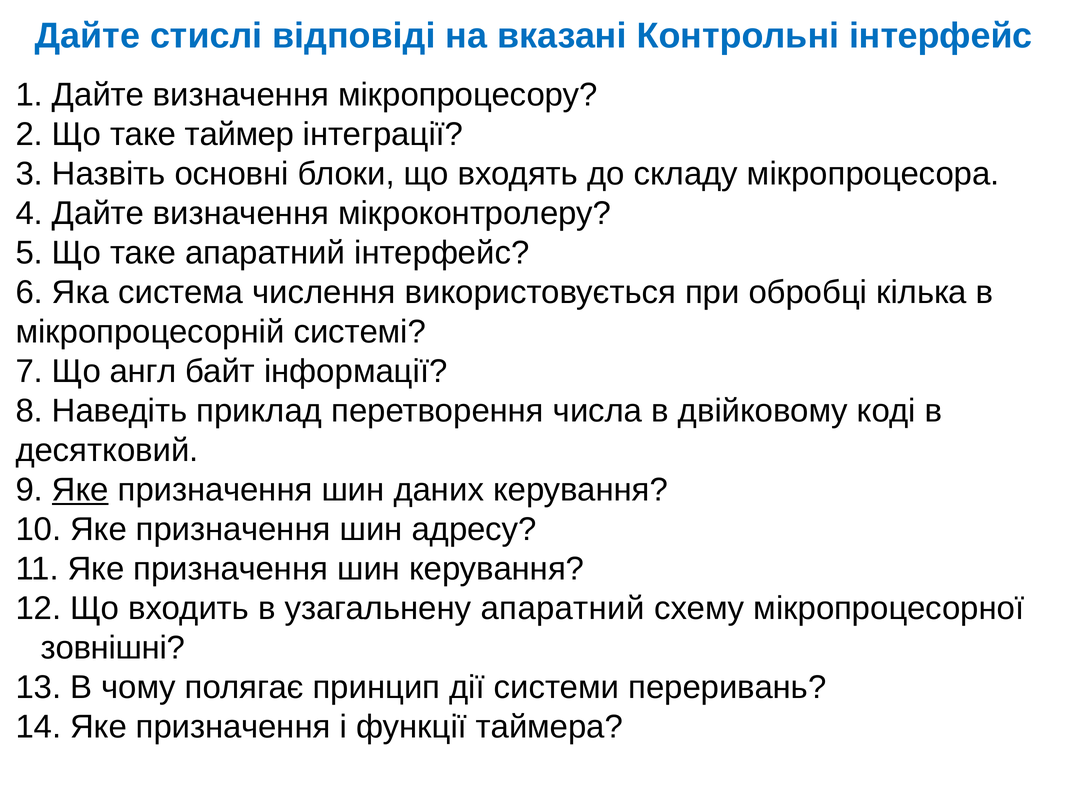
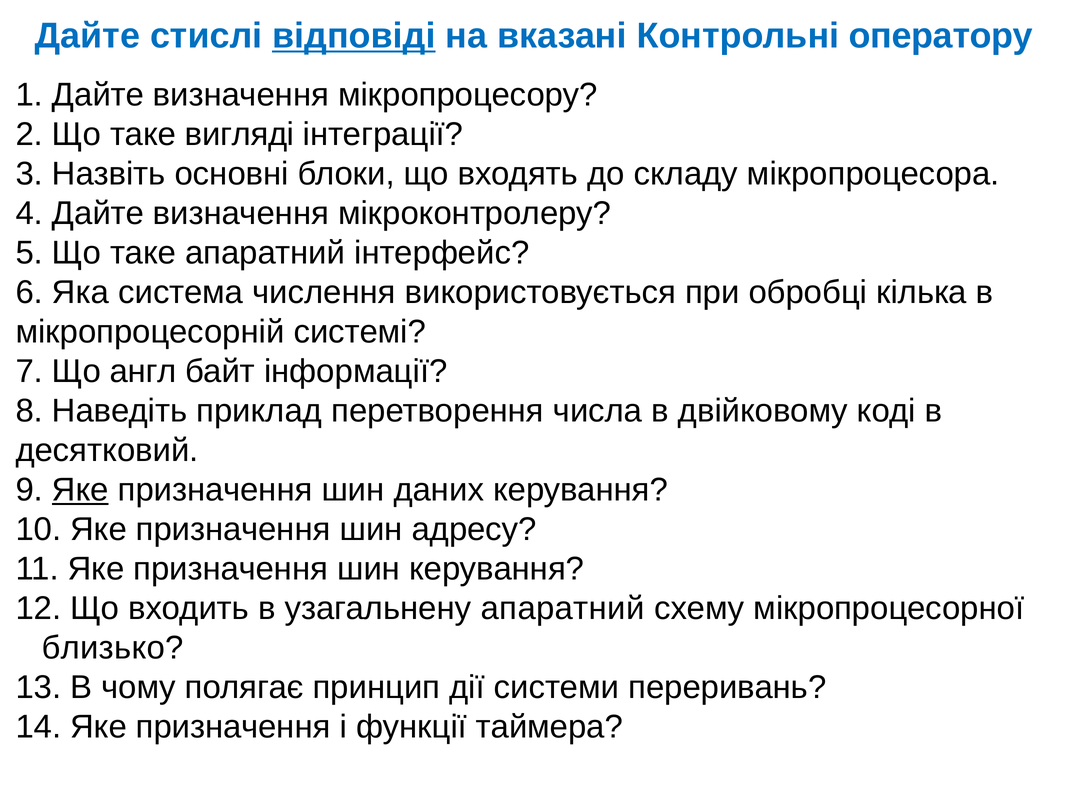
відповіді underline: none -> present
Контрольні інтерфейс: інтерфейс -> оператору
таймер: таймер -> вигляді
зовнішні: зовнішні -> близько
